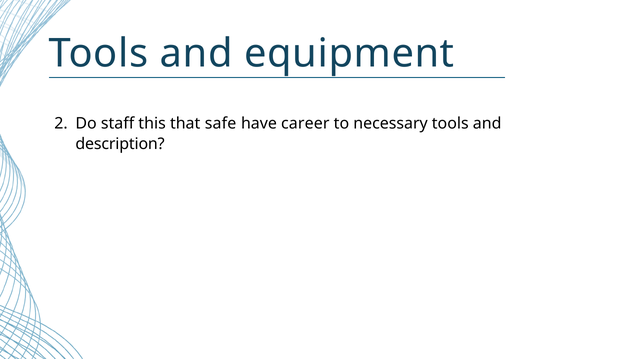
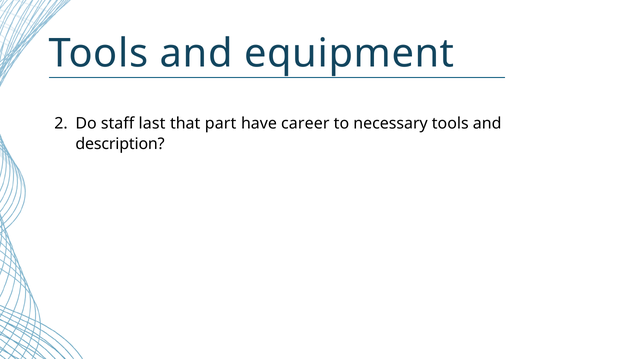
this: this -> last
safe: safe -> part
